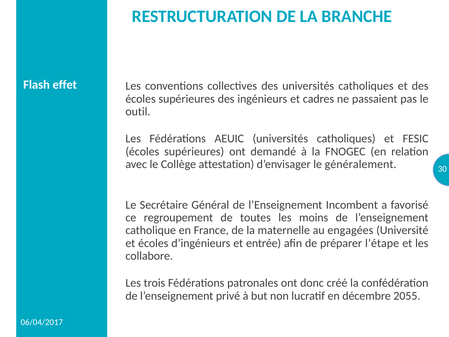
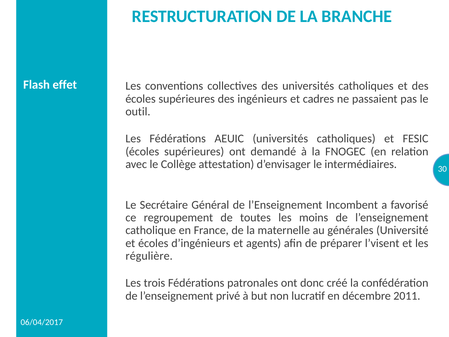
généralement: généralement -> intermédiaires
engagées: engagées -> générales
entrée: entrée -> agents
l’étape: l’étape -> l’visent
collabore: collabore -> régulière
2055: 2055 -> 2011
